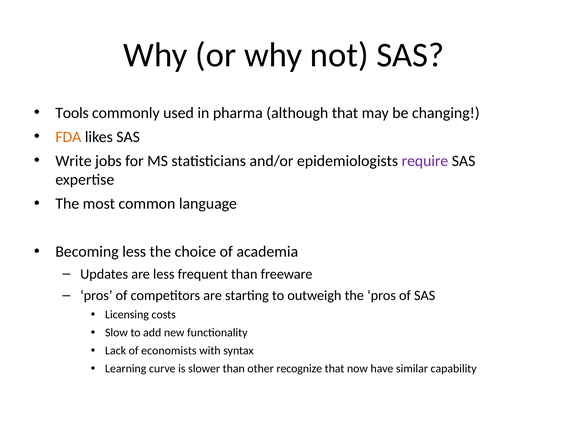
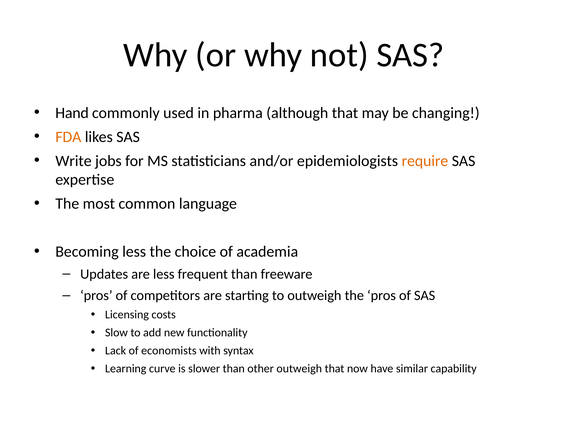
Tools: Tools -> Hand
require colour: purple -> orange
other recognize: recognize -> outweigh
